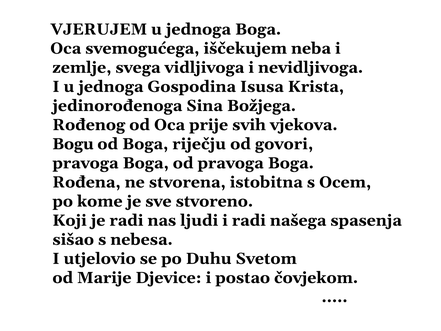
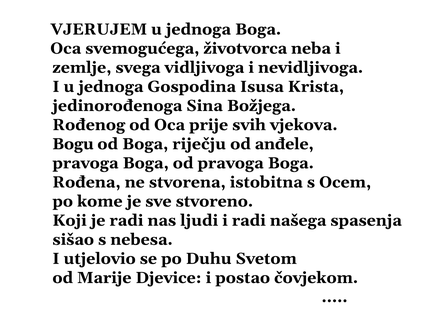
iščekujem: iščekujem -> životvorca
govori: govori -> anđele
